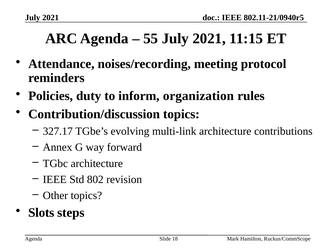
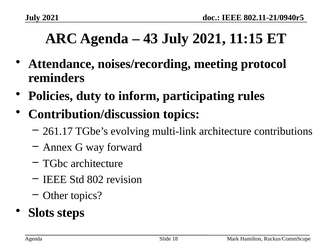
55: 55 -> 43
organization: organization -> participating
327.17: 327.17 -> 261.17
